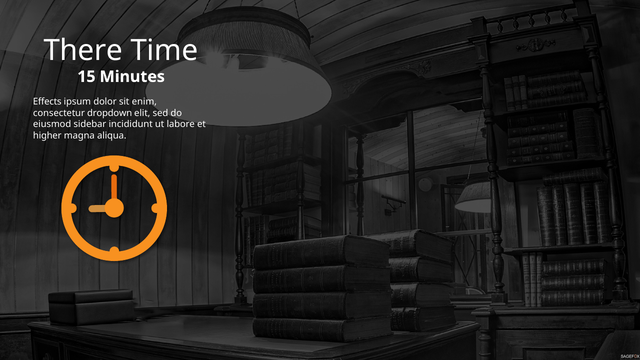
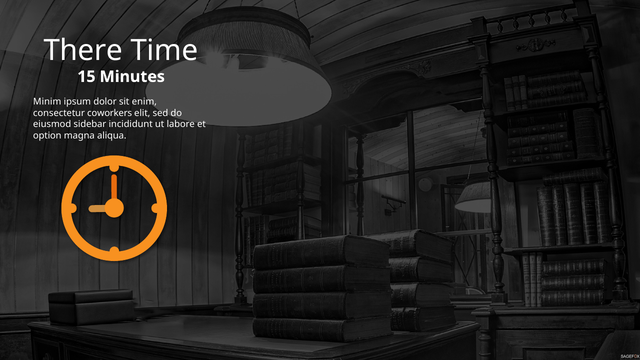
Effects: Effects -> Minim
dropdown: dropdown -> coworkers
higher: higher -> option
